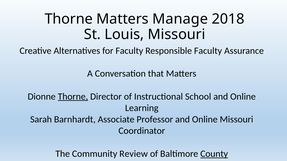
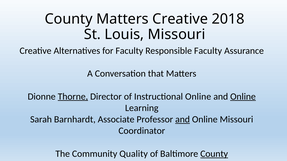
Thorne at (69, 19): Thorne -> County
Matters Manage: Manage -> Creative
Instructional School: School -> Online
Online at (243, 97) underline: none -> present
and at (183, 120) underline: none -> present
Review: Review -> Quality
